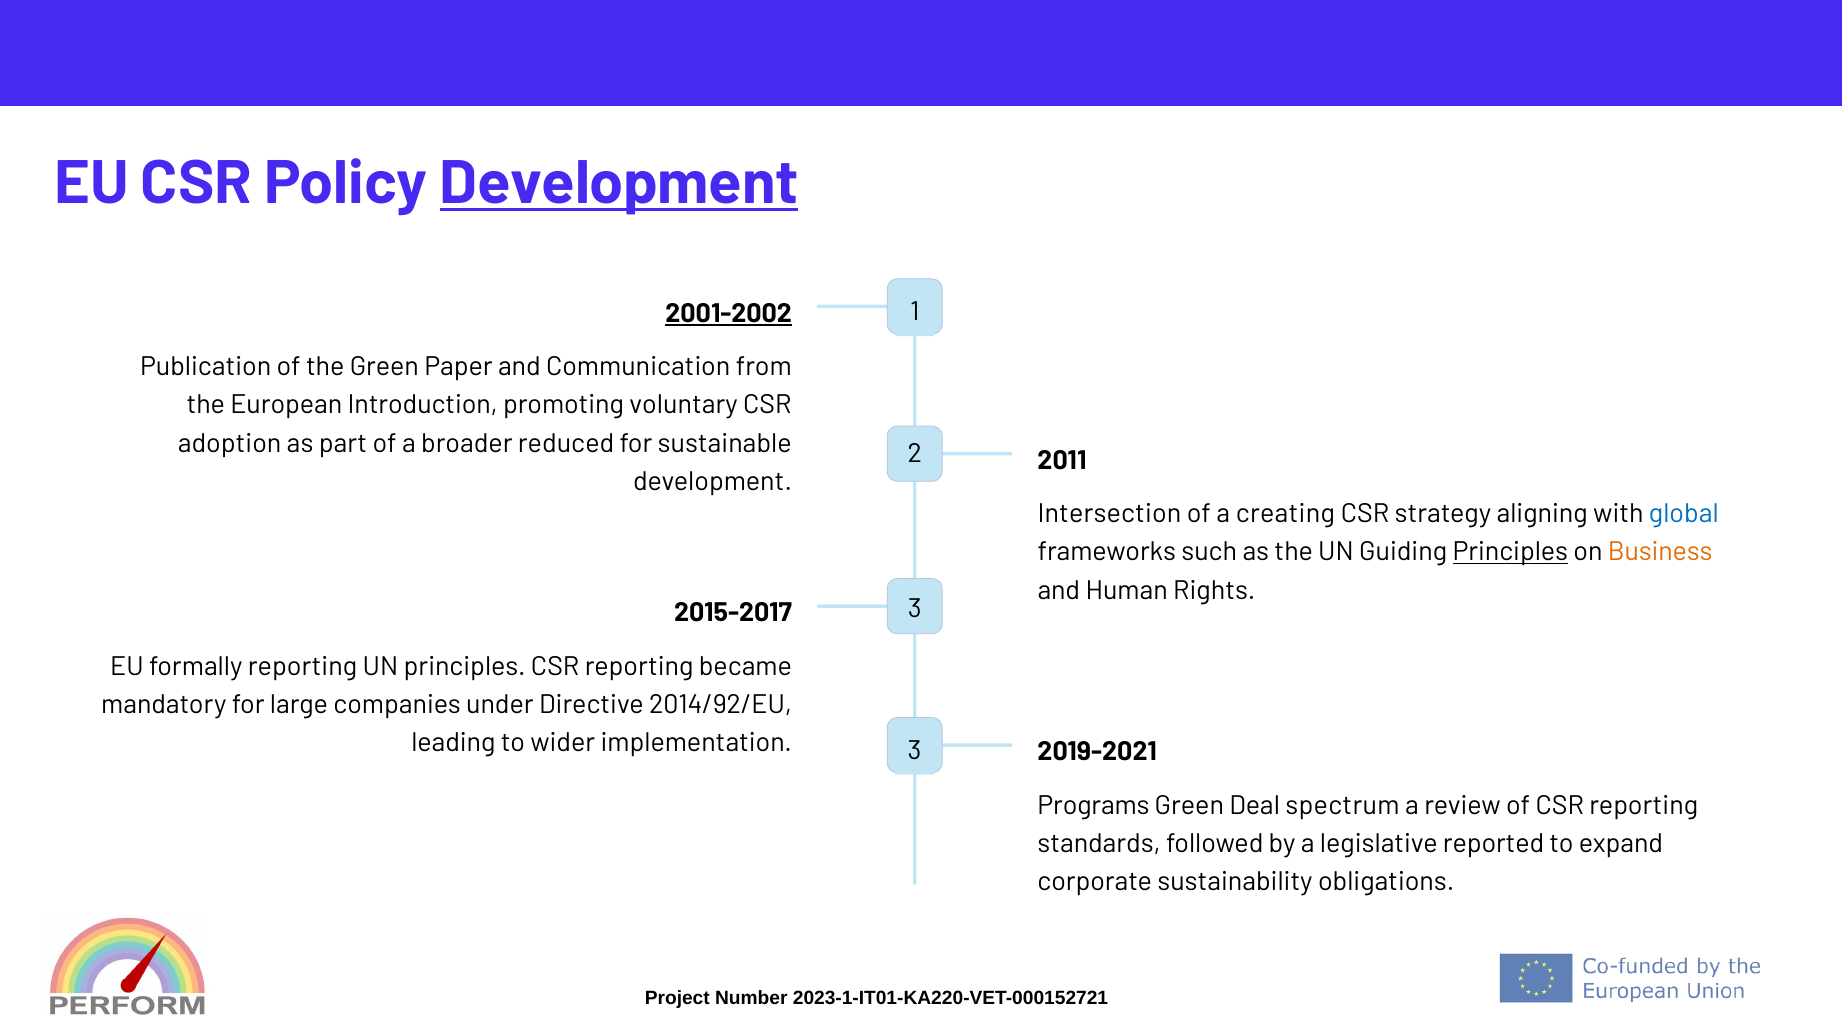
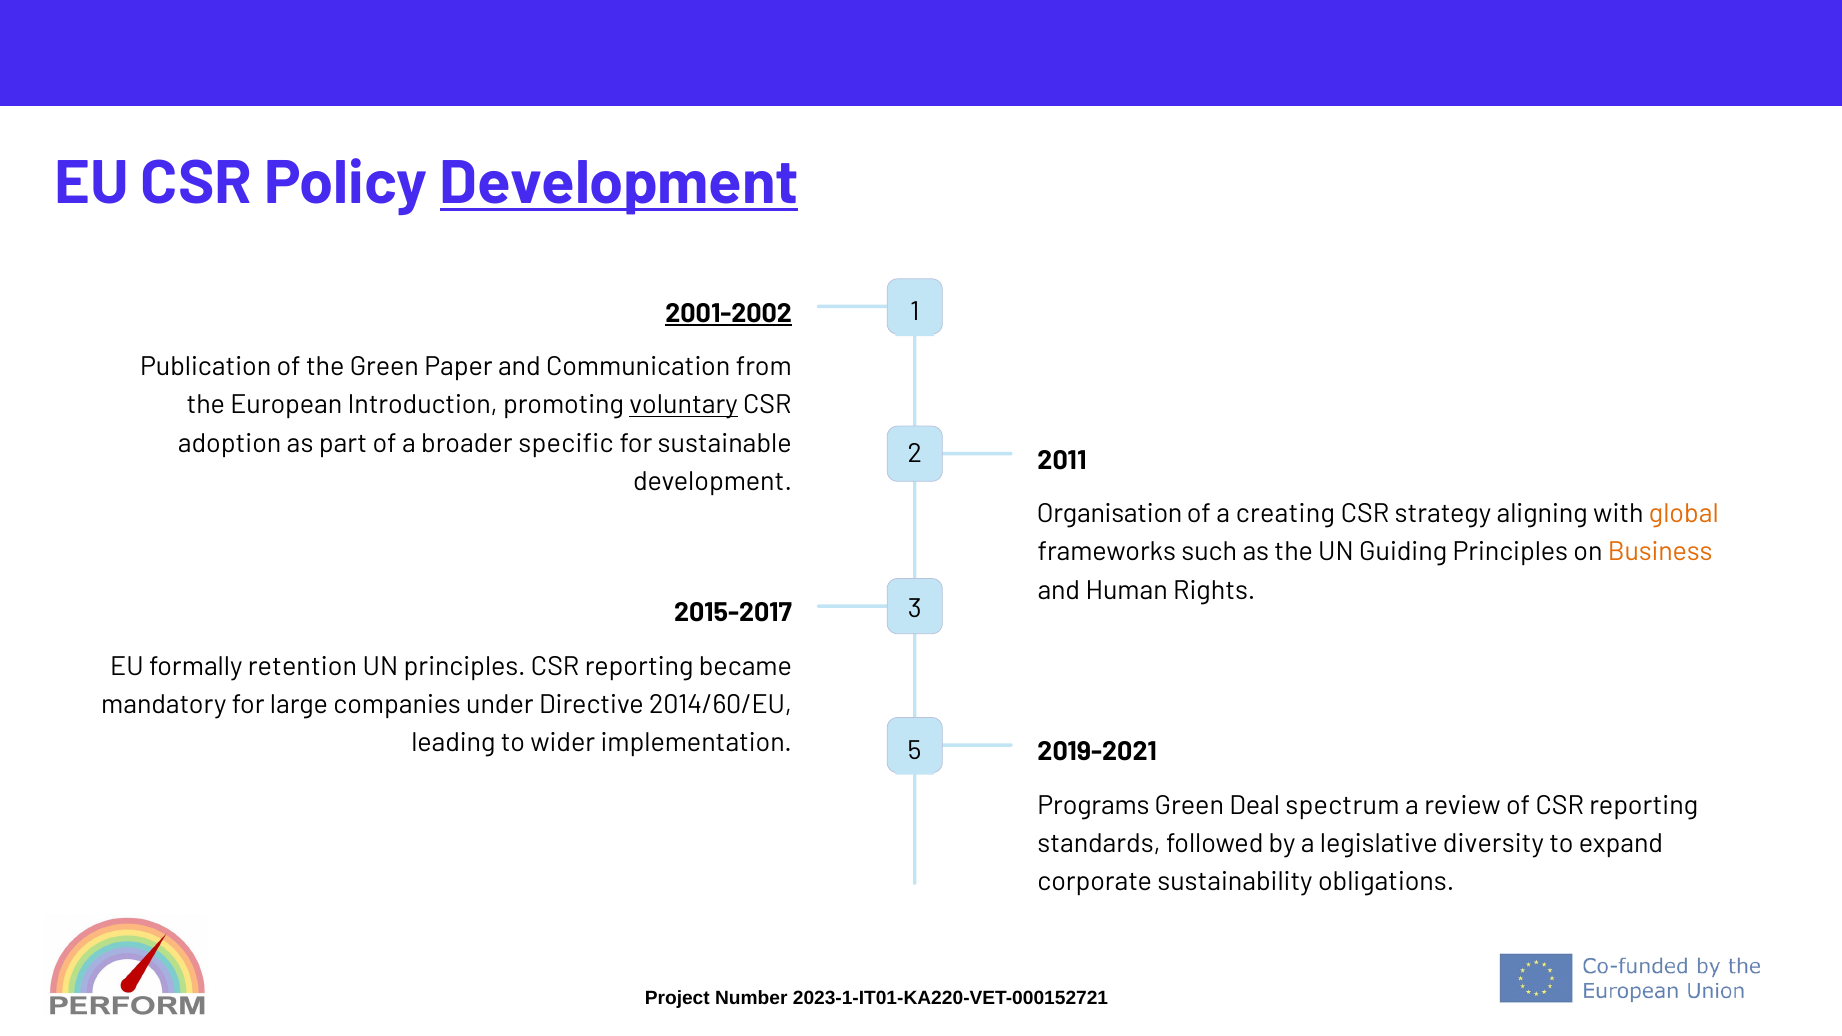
voluntary underline: none -> present
reduced: reduced -> specific
Intersection: Intersection -> Organisation
global colour: blue -> orange
Principles at (1510, 552) underline: present -> none
formally reporting: reporting -> retention
2014/92/EU: 2014/92/EU -> 2014/60/EU
implementation 3: 3 -> 5
reported: reported -> diversity
